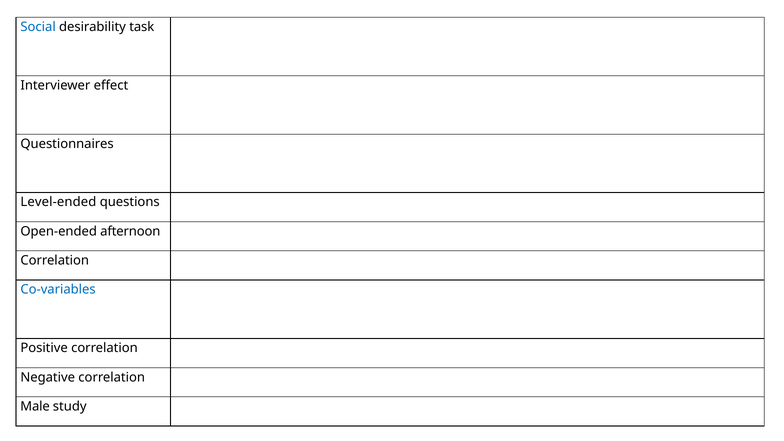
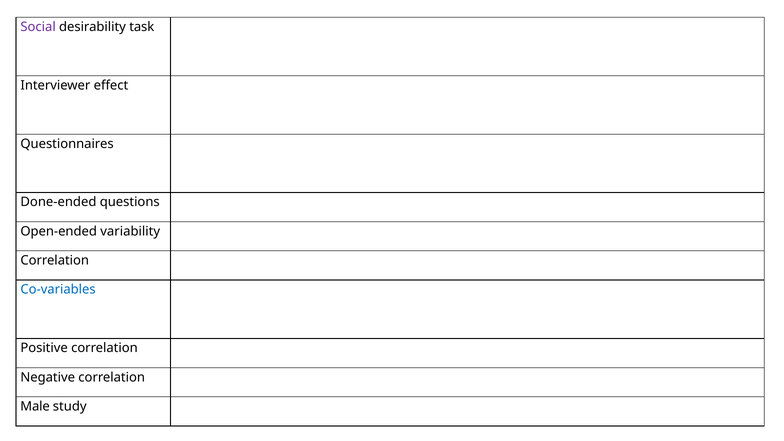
Social colour: blue -> purple
Level-ended: Level-ended -> Done-ended
afternoon: afternoon -> variability
